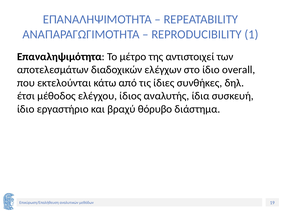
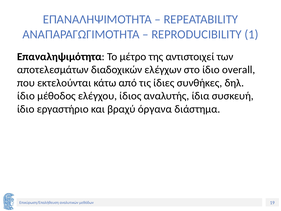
έτσι at (26, 96): έτσι -> ίδιο
θόρυβο: θόρυβο -> όργανα
